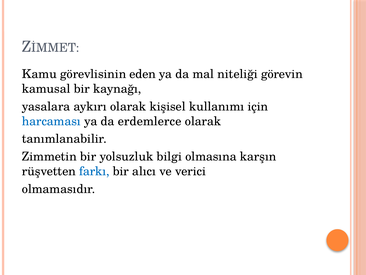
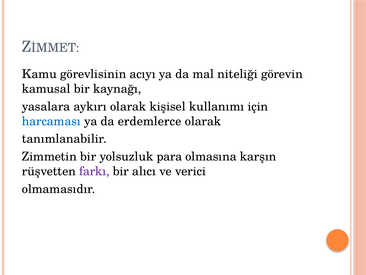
eden: eden -> acıyı
bilgi: bilgi -> para
farkı colour: blue -> purple
